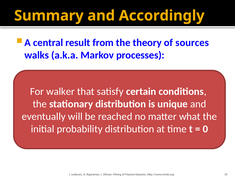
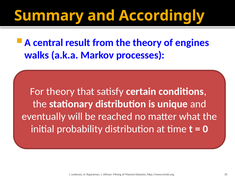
sources: sources -> engines
For walker: walker -> theory
